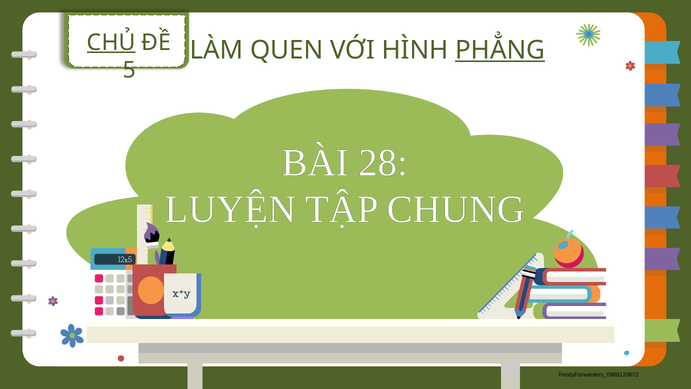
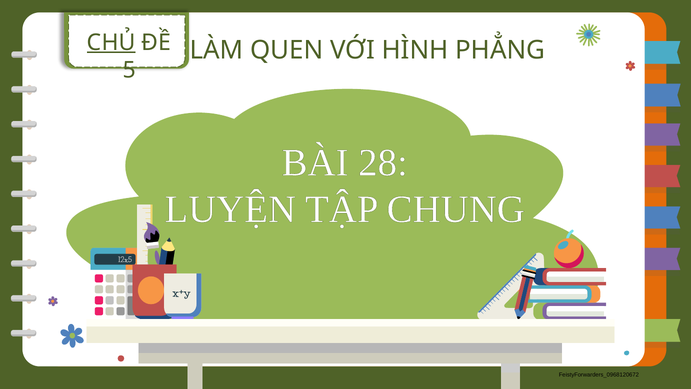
PHẲNG underline: present -> none
